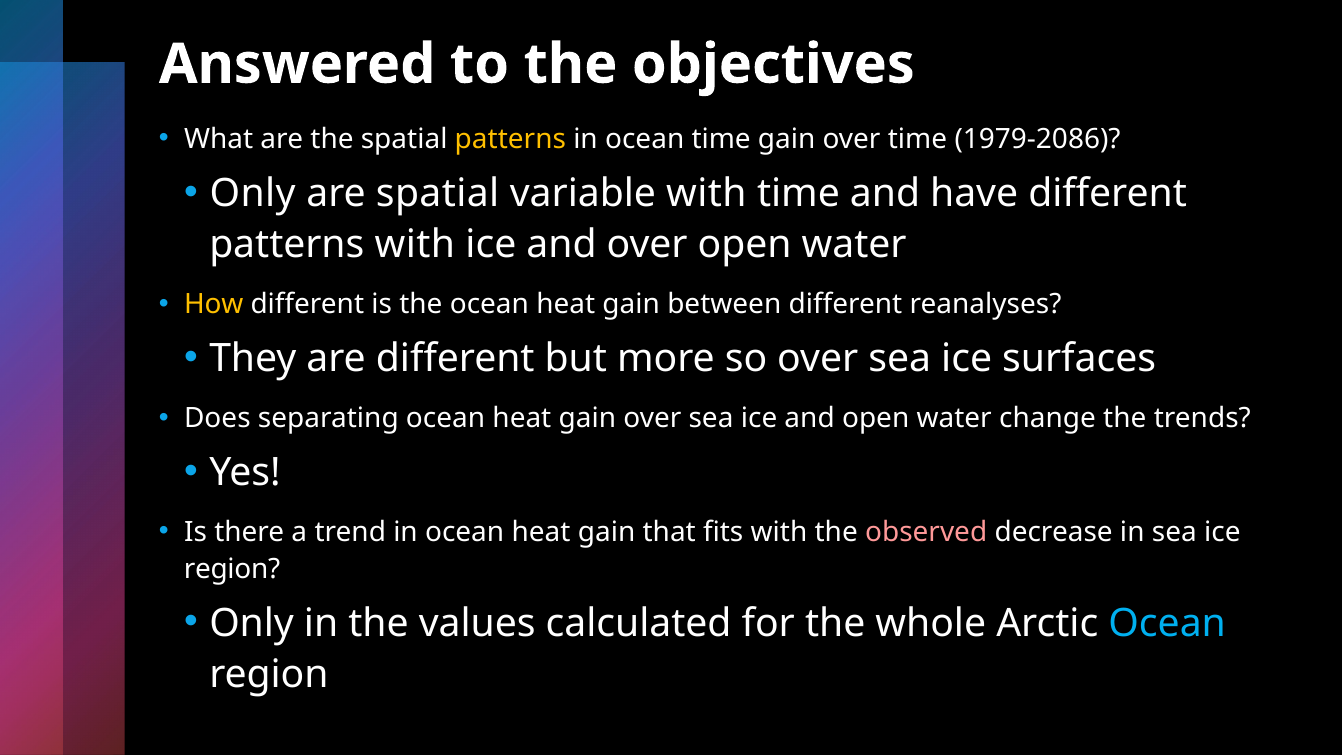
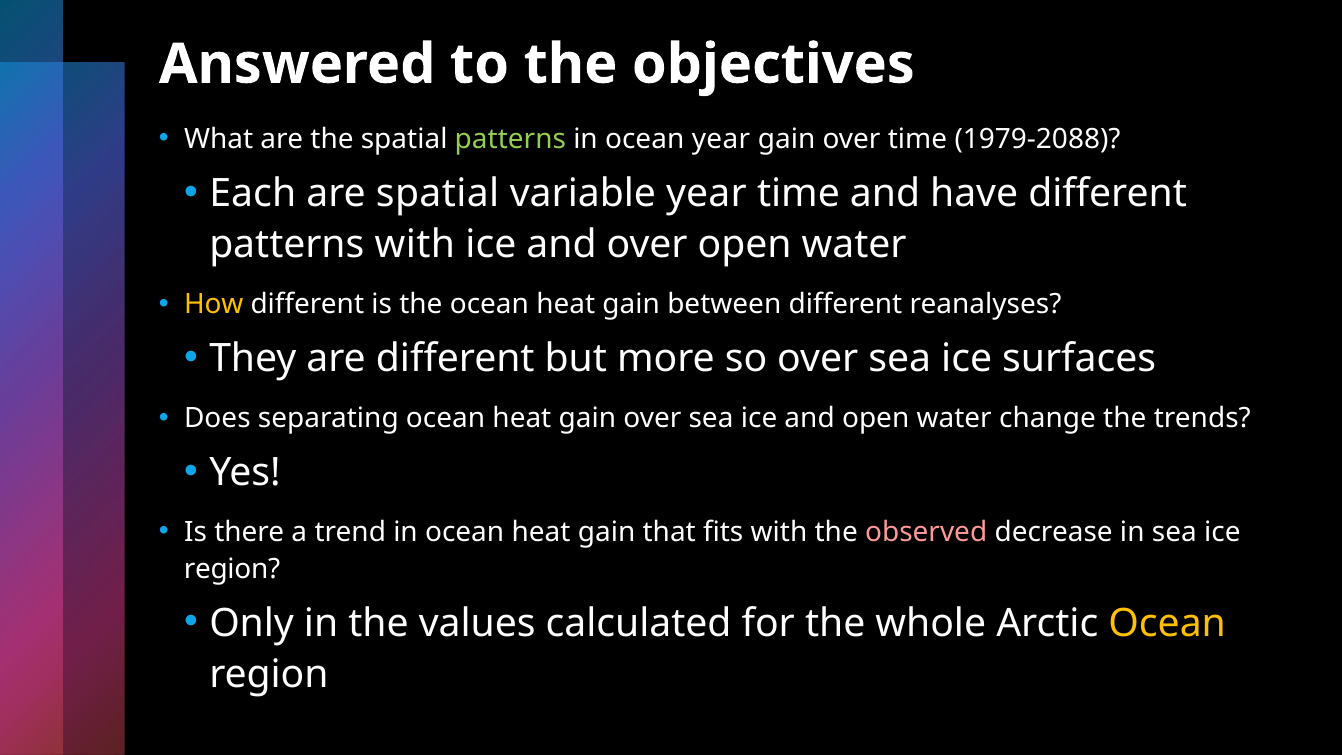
patterns at (510, 139) colour: yellow -> light green
ocean time: time -> year
1979-2086: 1979-2086 -> 1979-2088
Only at (253, 193): Only -> Each
variable with: with -> year
Ocean at (1167, 623) colour: light blue -> yellow
